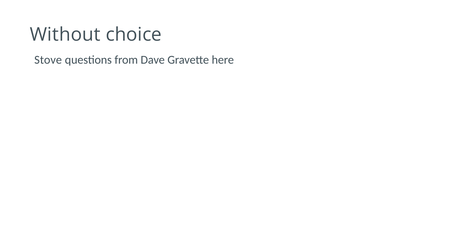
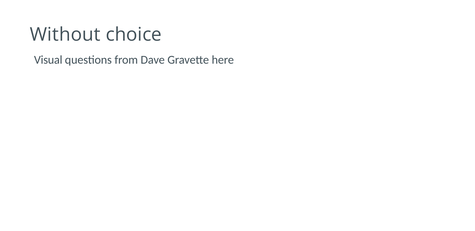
Stove: Stove -> Visual
